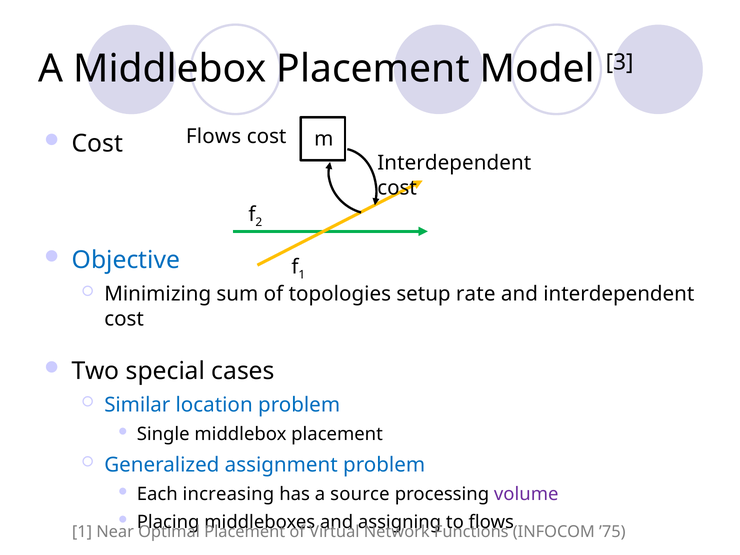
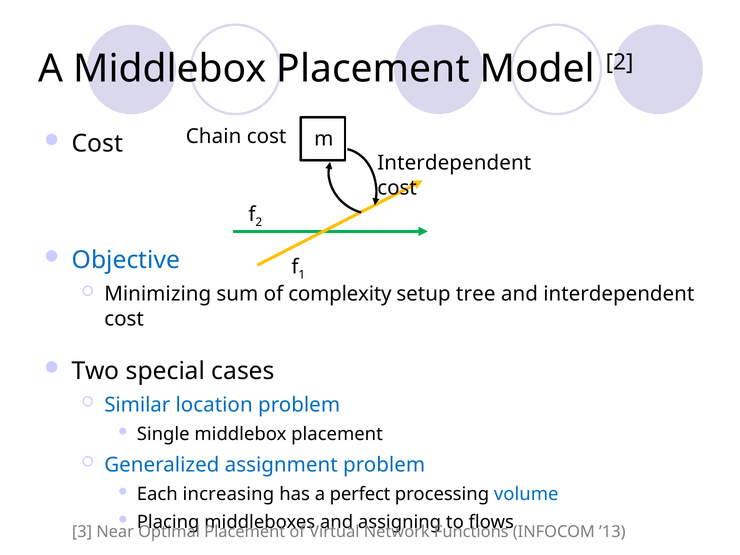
Model 3: 3 -> 2
Flows at (214, 137): Flows -> Chain
topologies: topologies -> complexity
rate: rate -> tree
source: source -> perfect
volume colour: purple -> blue
1 at (82, 532): 1 -> 3
’75: ’75 -> ’13
